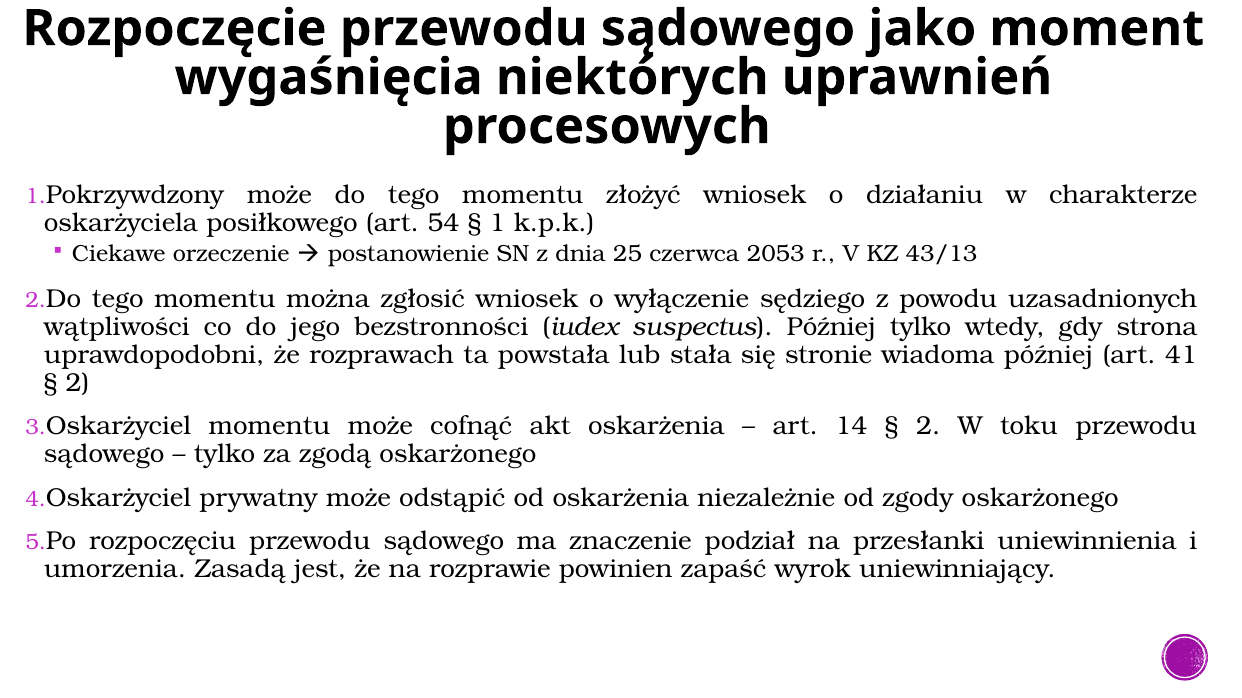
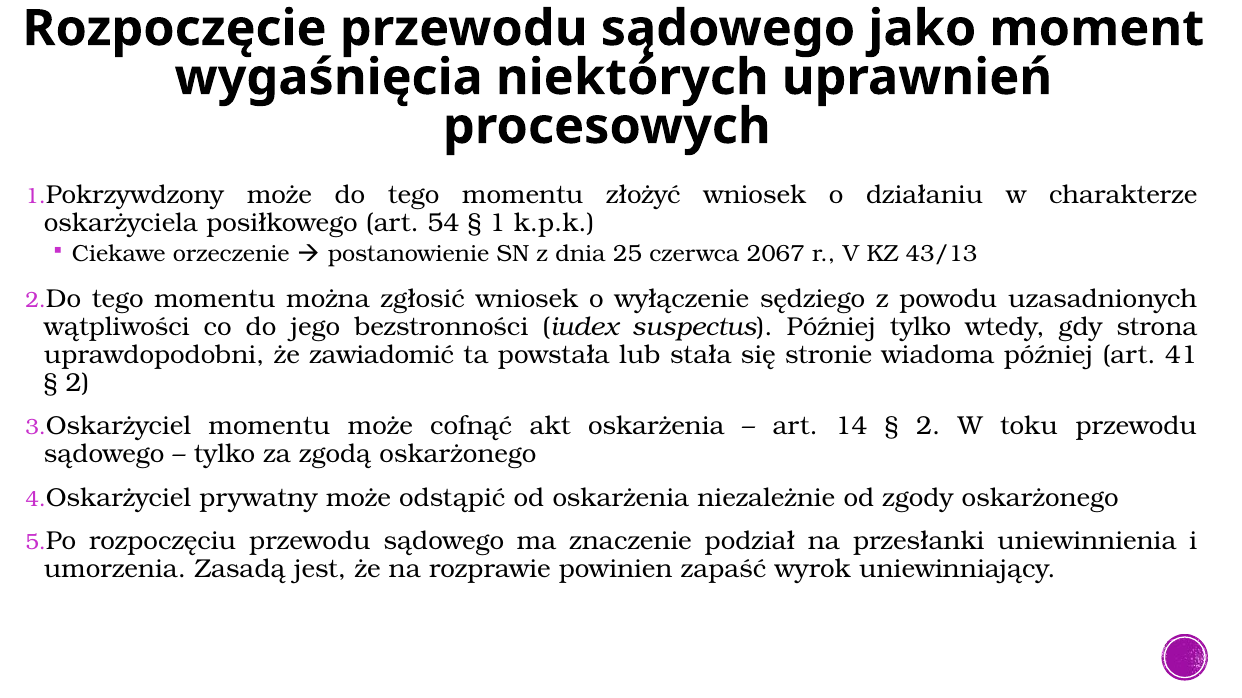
2053: 2053 -> 2067
rozprawach: rozprawach -> zawiadomić
